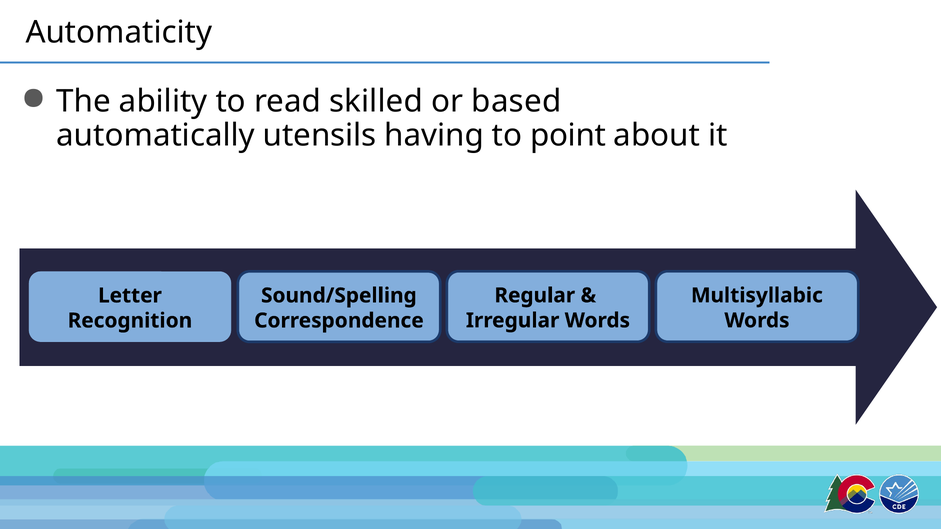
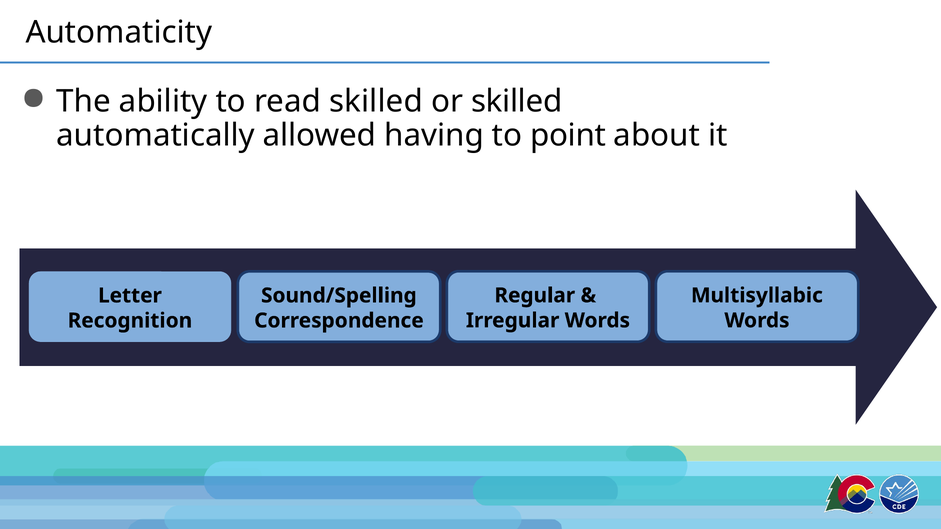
or based: based -> skilled
utensils: utensils -> allowed
